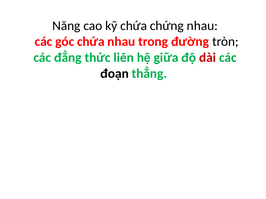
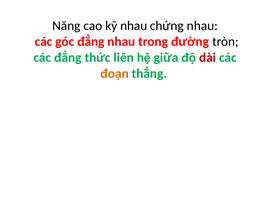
kỹ chứa: chứa -> nhau
góc chứa: chứa -> đẳng
đoạn colour: black -> orange
